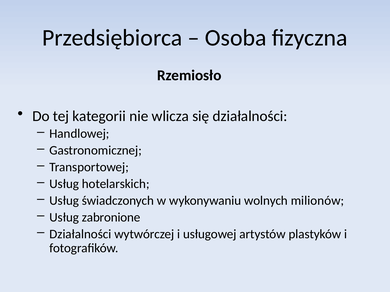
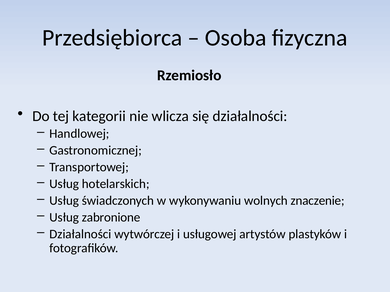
milionów: milionów -> znaczenie
